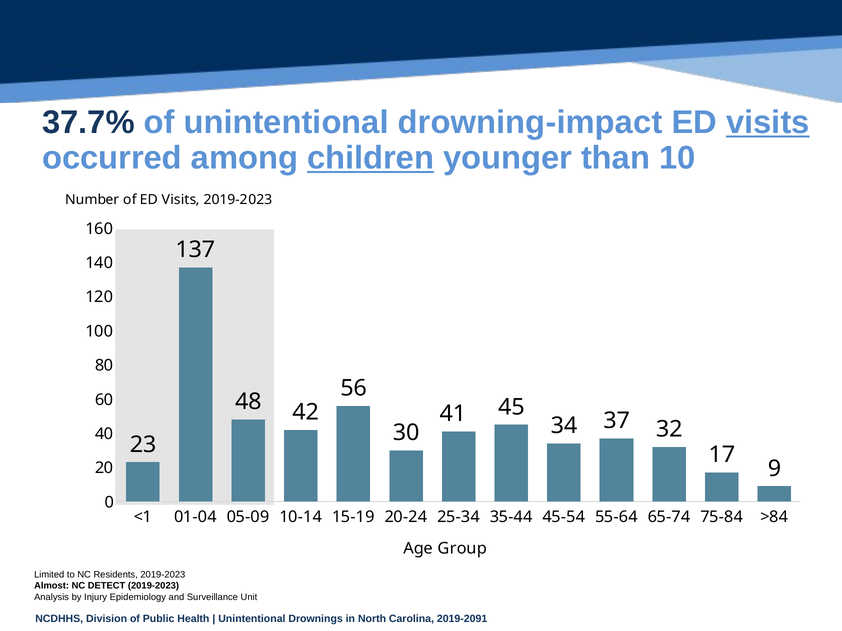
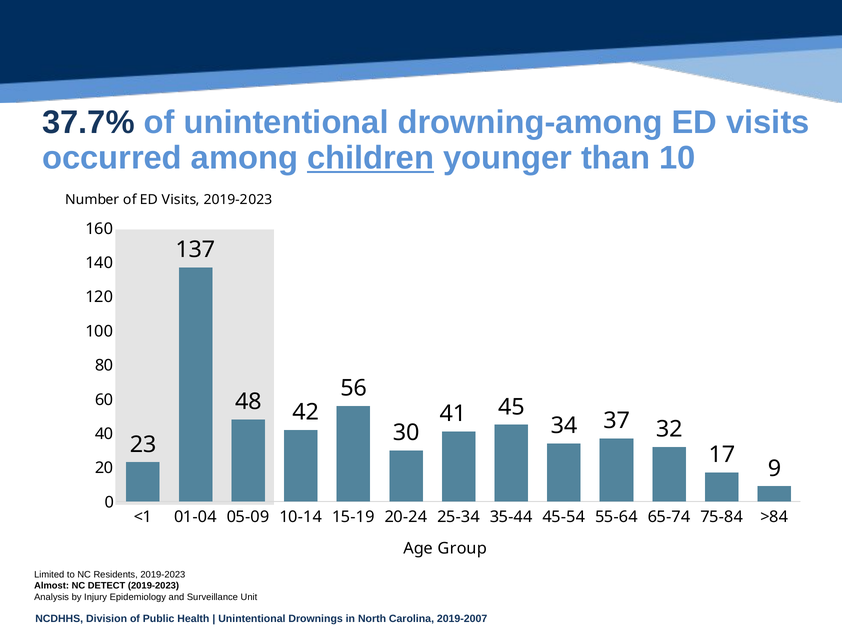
drowning-impact: drowning-impact -> drowning-among
visits at (768, 123) underline: present -> none
2019-2091: 2019-2091 -> 2019-2007
